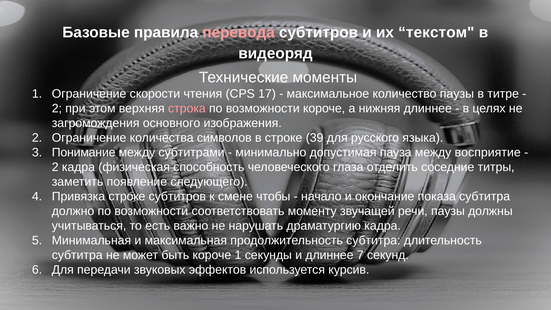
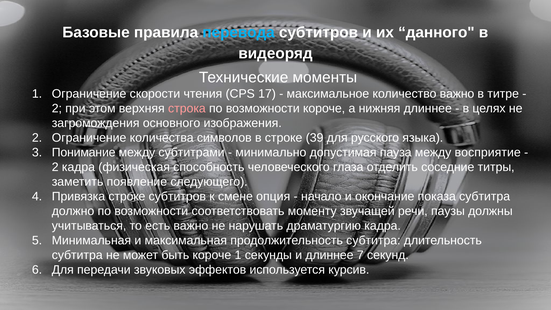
перевода colour: pink -> light blue
текстом: текстом -> данного
количество паузы: паузы -> важно
чтобы: чтобы -> опция
